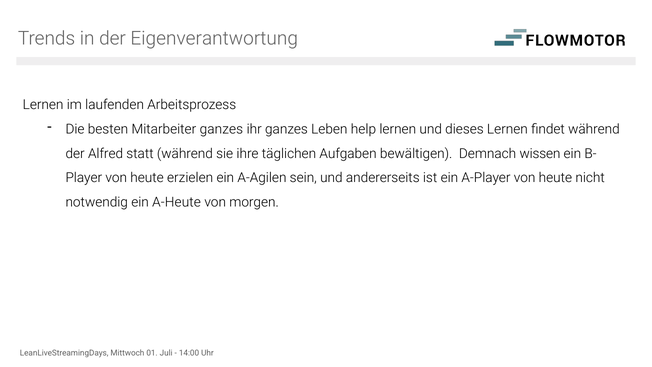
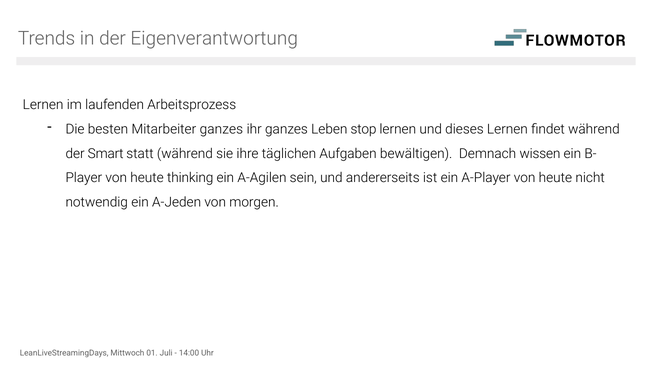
help: help -> stop
Alfred: Alfred -> Smart
erzielen: erzielen -> thinking
A-Heute: A-Heute -> A-Jeden
